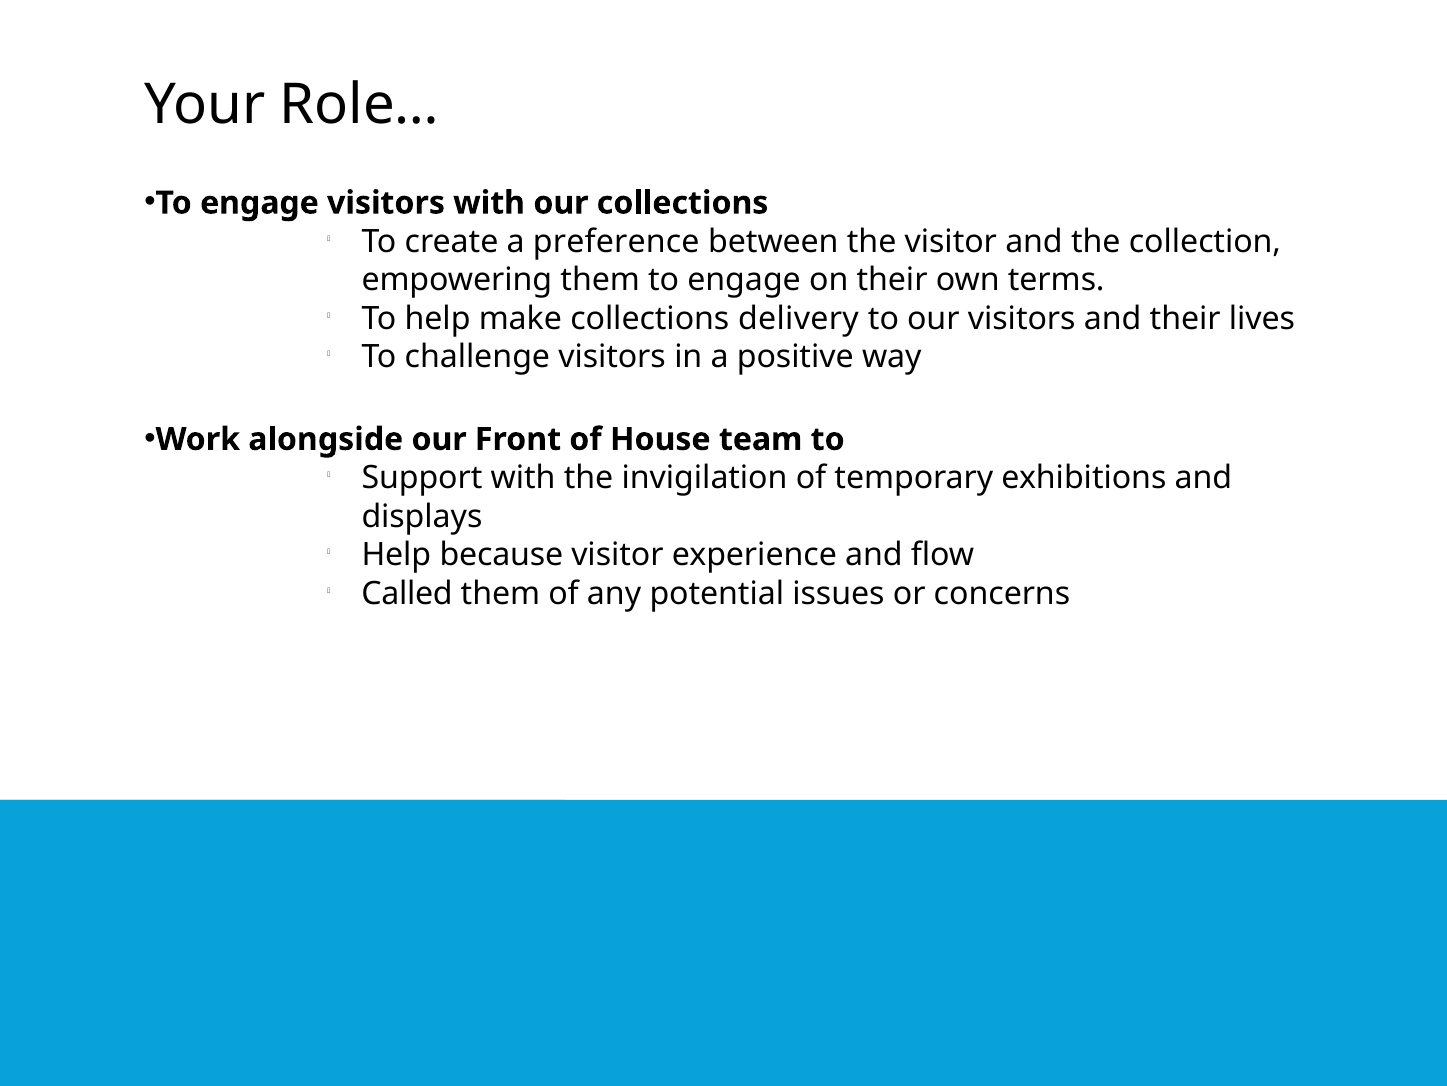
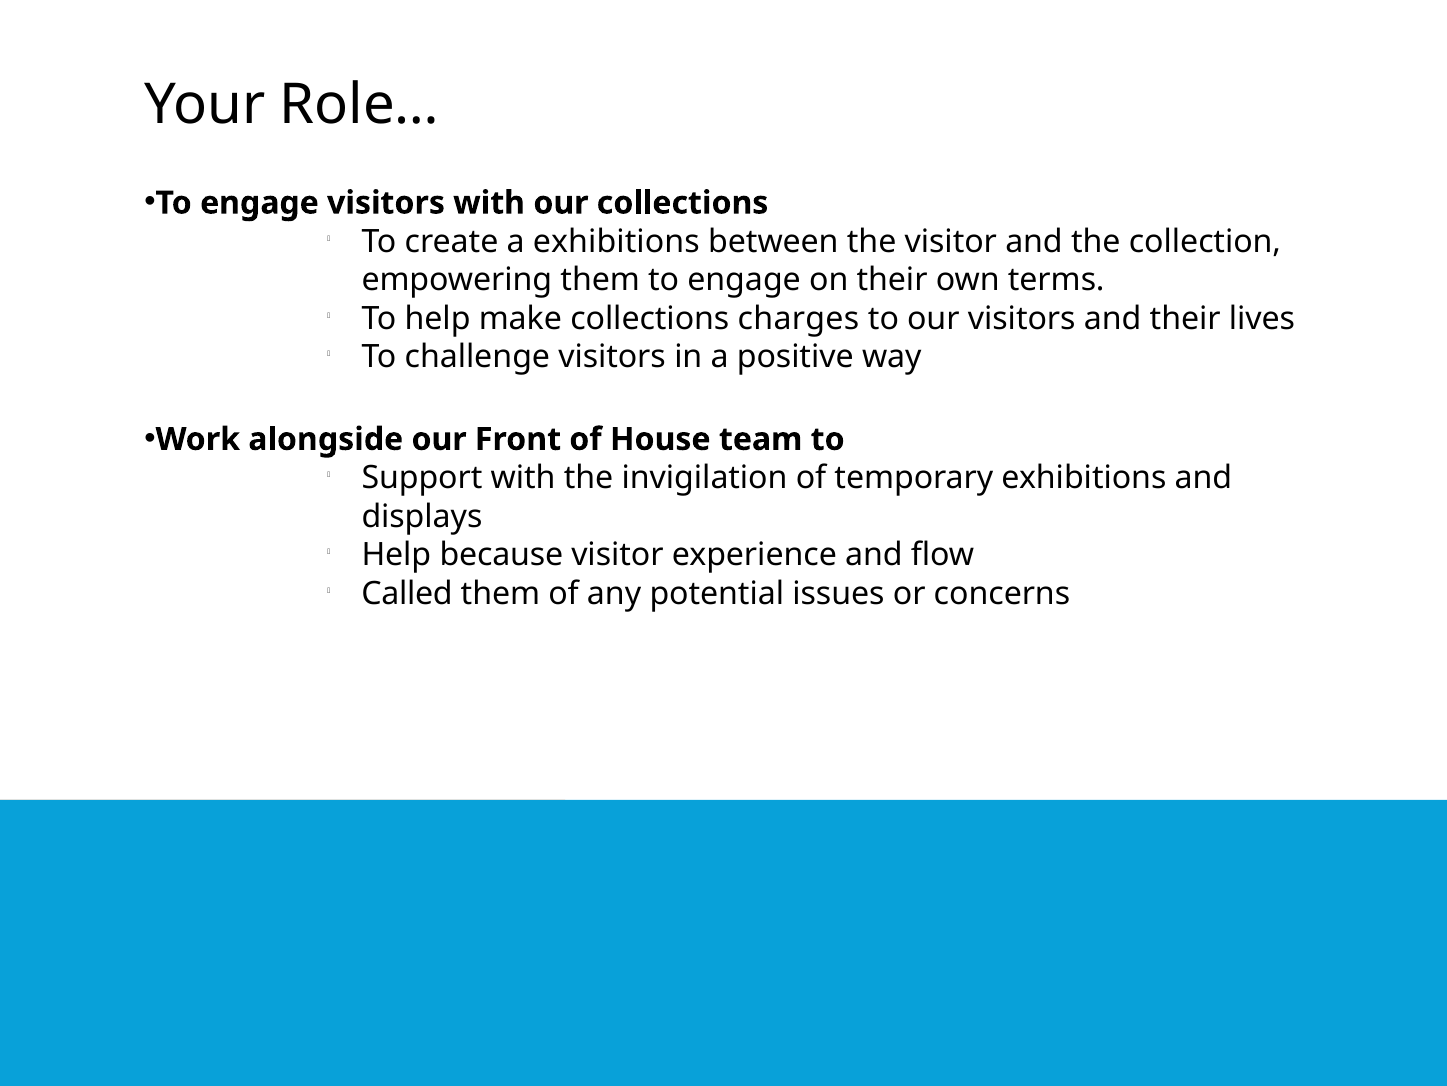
a preference: preference -> exhibitions
delivery: delivery -> charges
